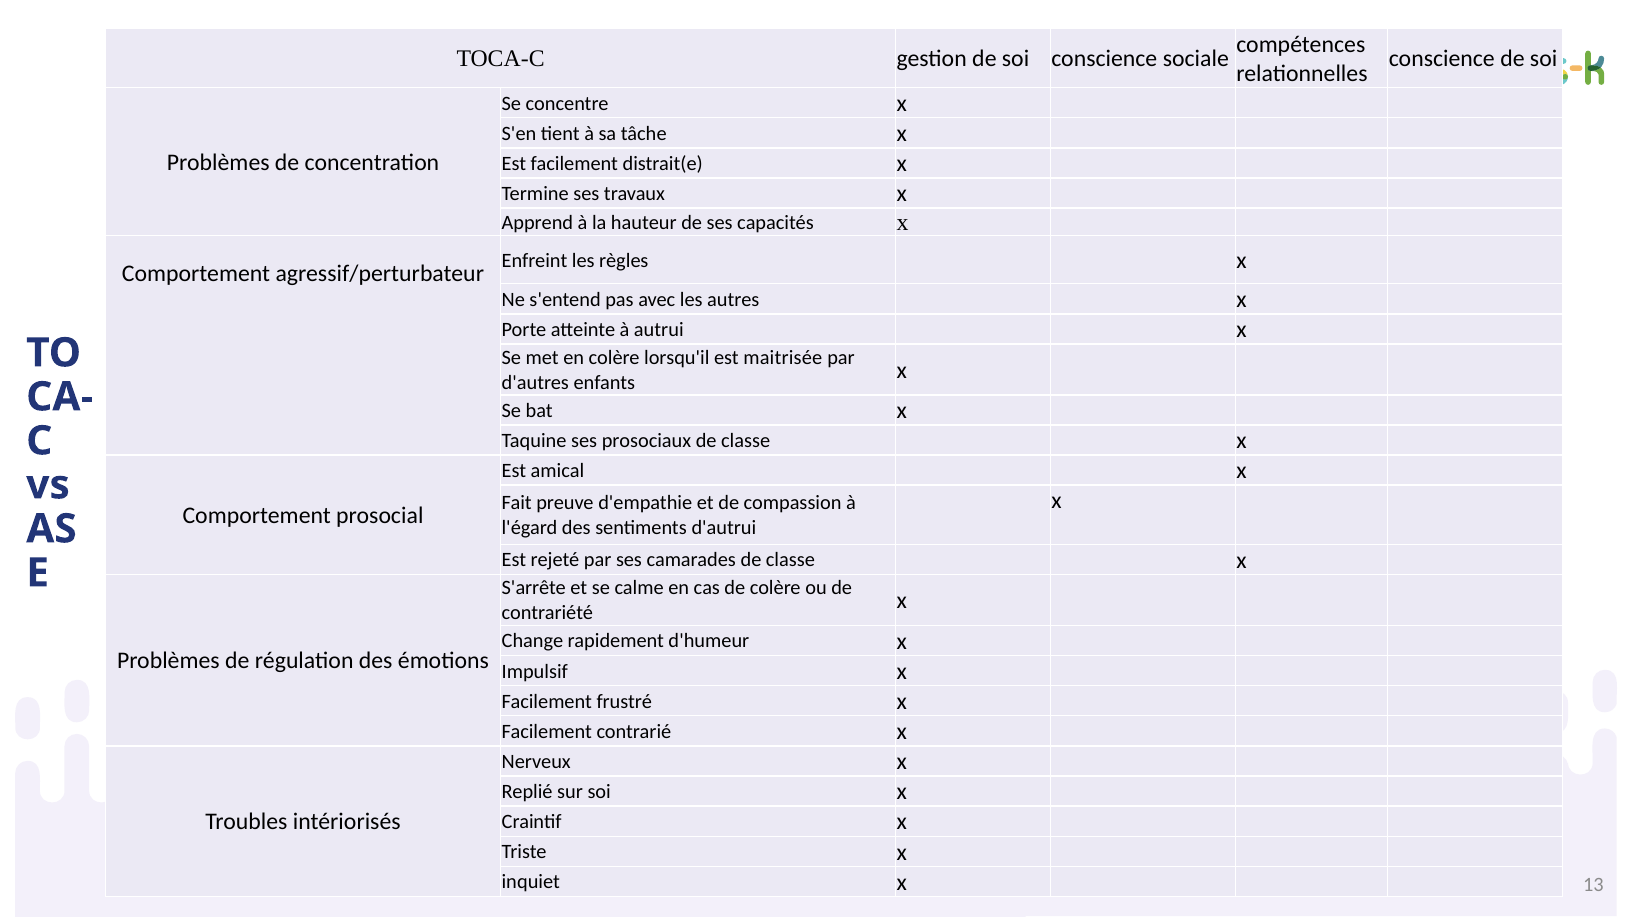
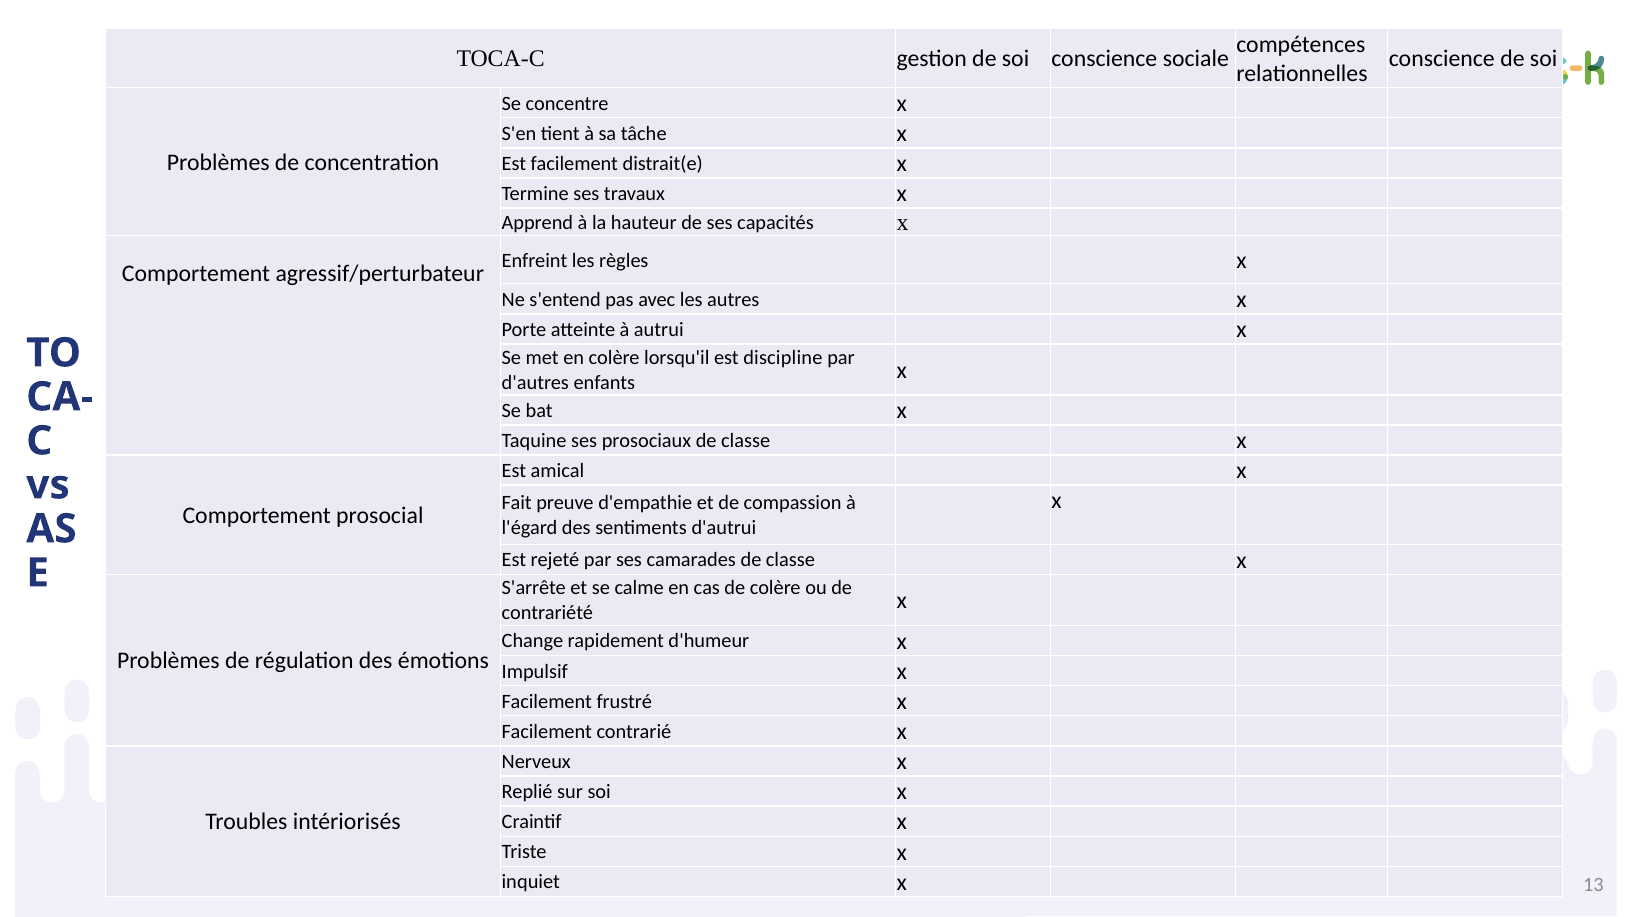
maitrisée: maitrisée -> discipline
